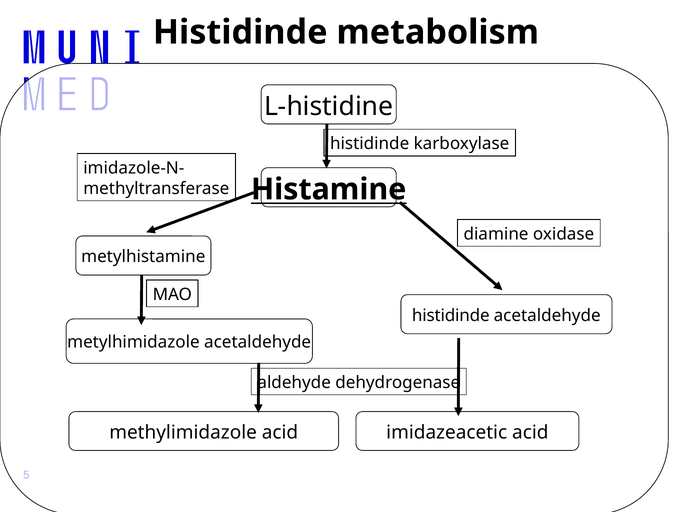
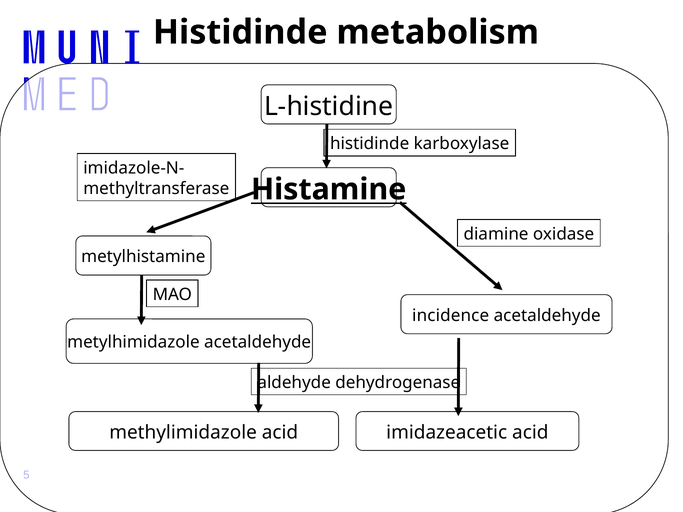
histidinde at (451, 315): histidinde -> incidence
